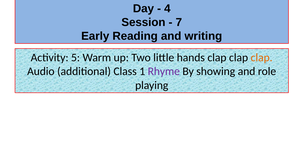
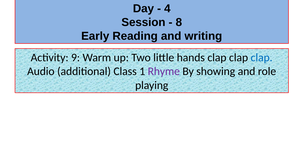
7: 7 -> 8
5: 5 -> 9
clap at (262, 57) colour: orange -> blue
